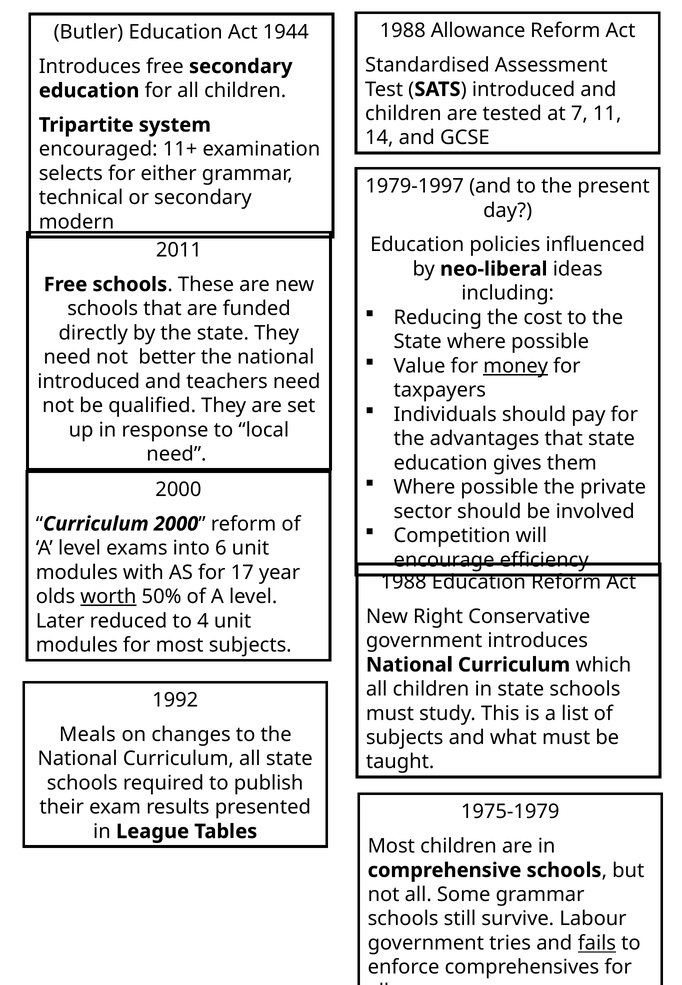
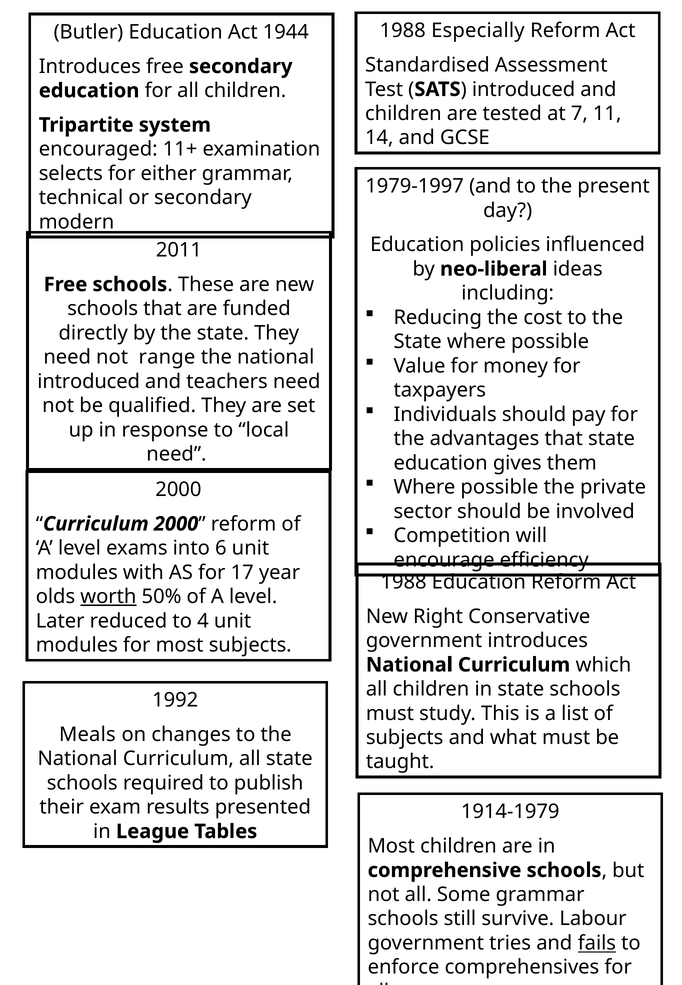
Allowance: Allowance -> Especially
better: better -> range
money underline: present -> none
1975-1979: 1975-1979 -> 1914-1979
